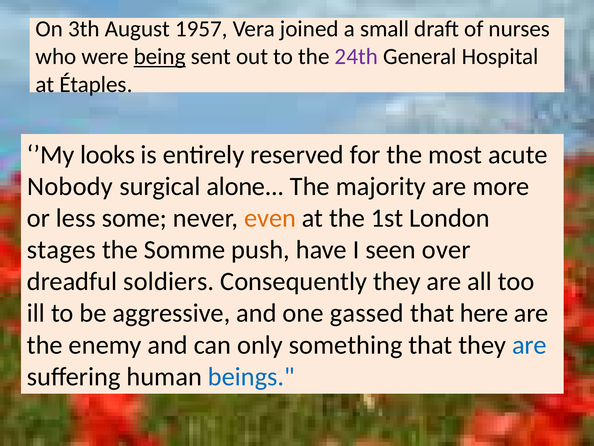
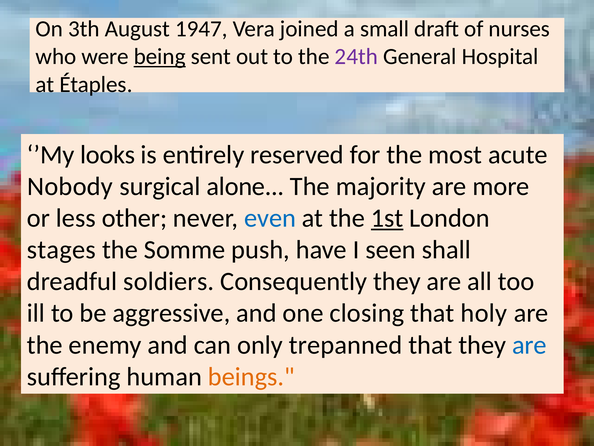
1957: 1957 -> 1947
some: some -> other
even colour: orange -> blue
1st underline: none -> present
over: over -> shall
gassed: gassed -> closing
here: here -> holy
something: something -> trepanned
beings colour: blue -> orange
